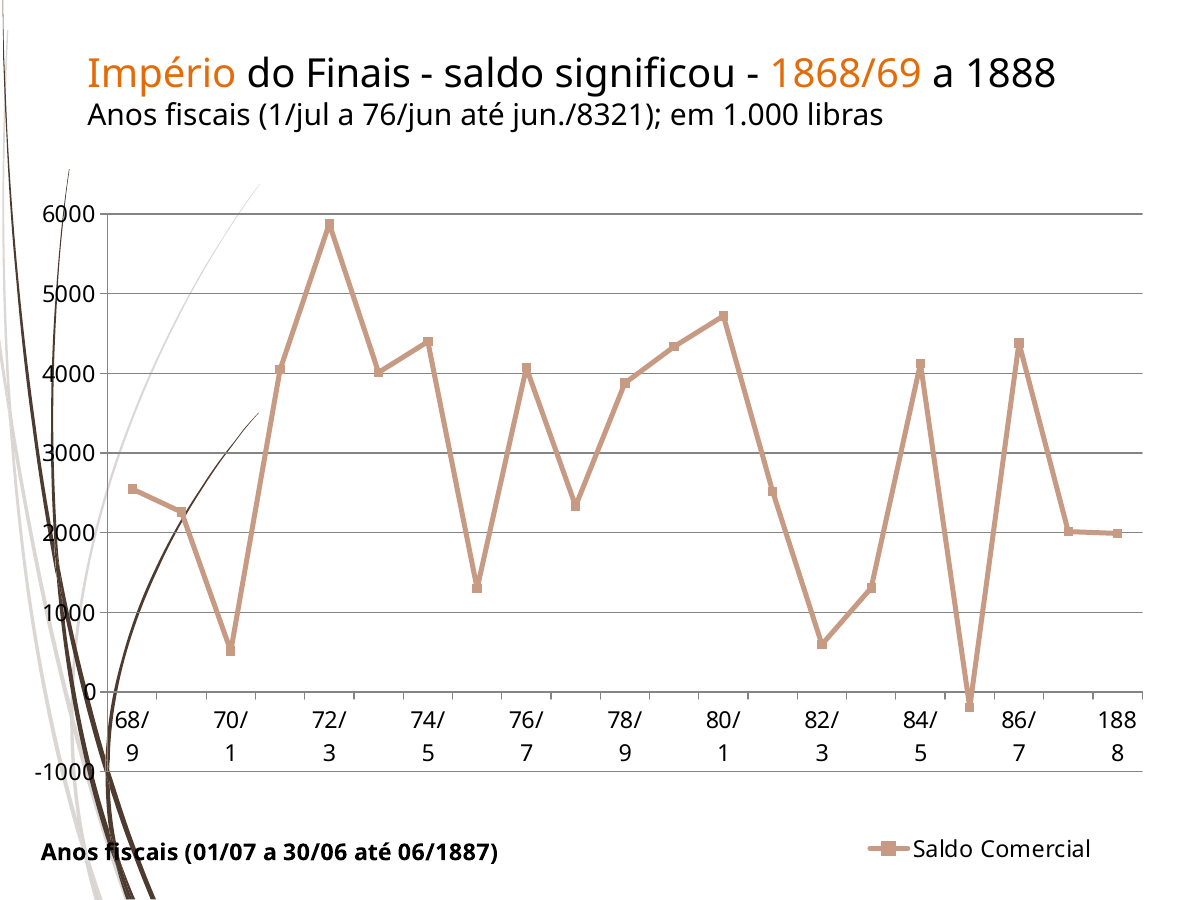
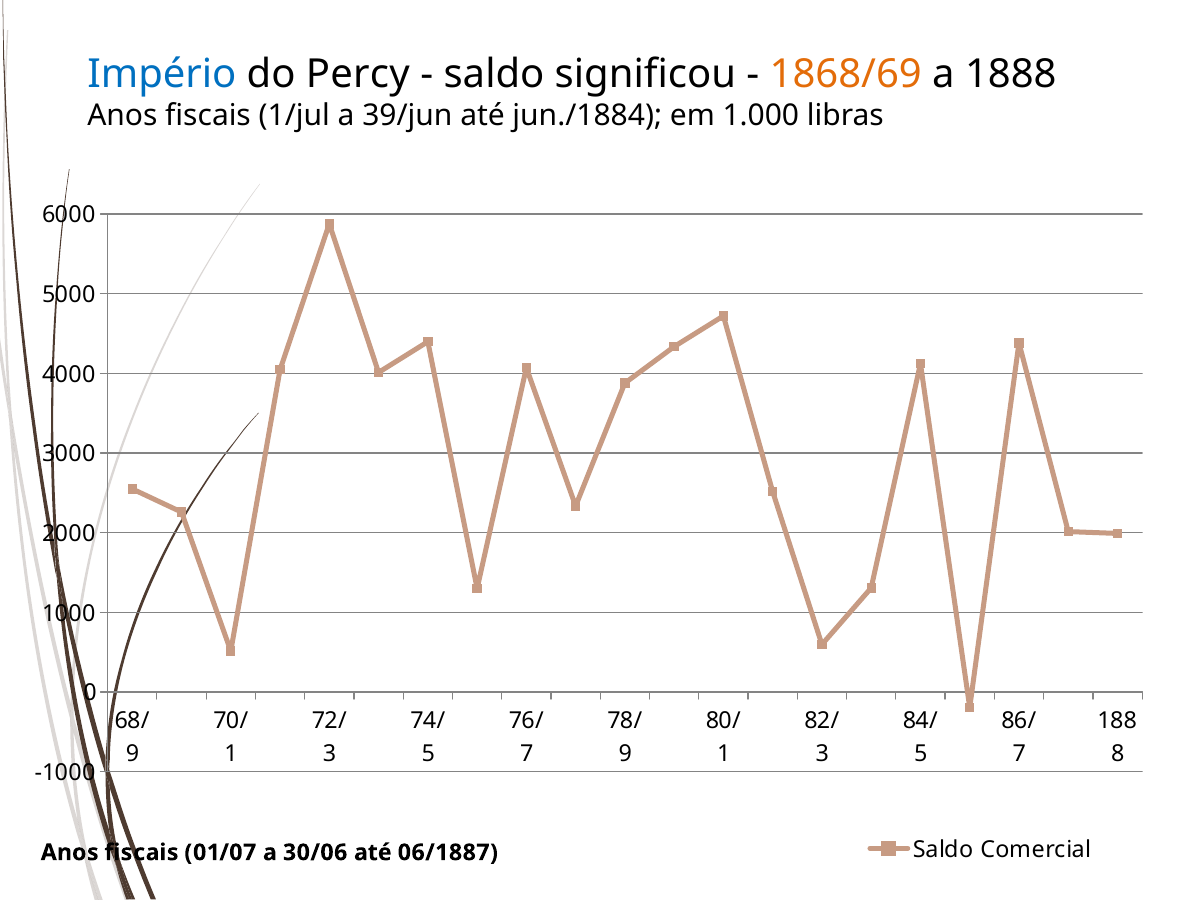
Império colour: orange -> blue
Finais: Finais -> Percy
76/jun: 76/jun -> 39/jun
jun./8321: jun./8321 -> jun./1884
